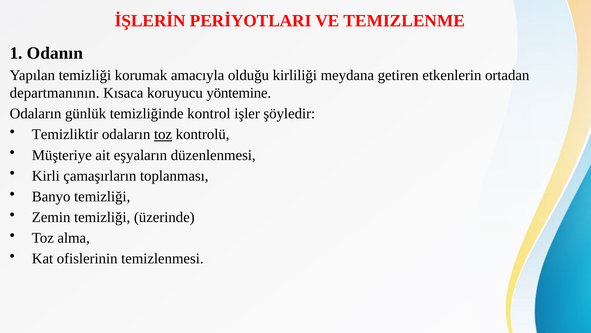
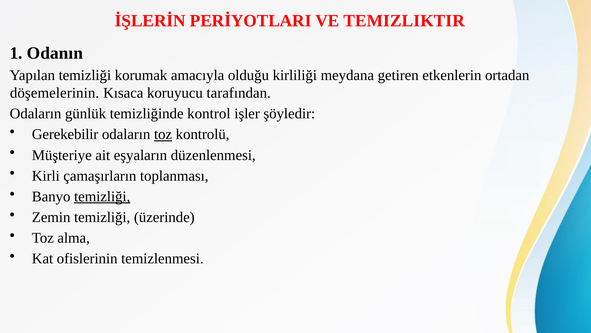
TEMIZLENME: TEMIZLENME -> TEMIZLIKTIR
departmanının: departmanının -> döşemelerinin
yöntemine: yöntemine -> tarafından
Temizliktir: Temizliktir -> Gerekebilir
temizliği at (102, 196) underline: none -> present
